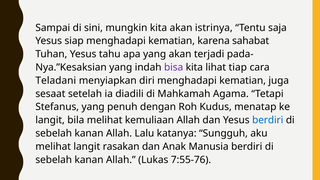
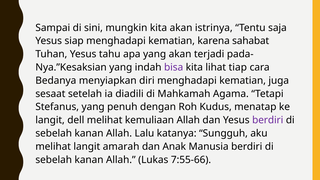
Teladani: Teladani -> Bedanya
bila: bila -> dell
berdiri at (268, 120) colour: blue -> purple
rasakan: rasakan -> amarah
7:55-76: 7:55-76 -> 7:55-66
